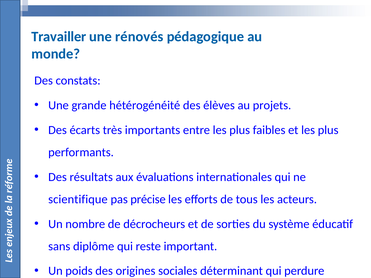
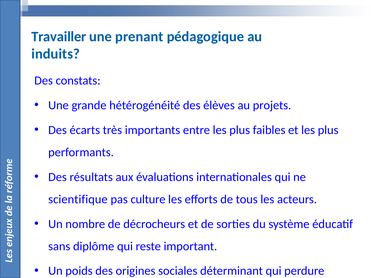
rénovés: rénovés -> prenant
monde: monde -> induits
précise: précise -> culture
